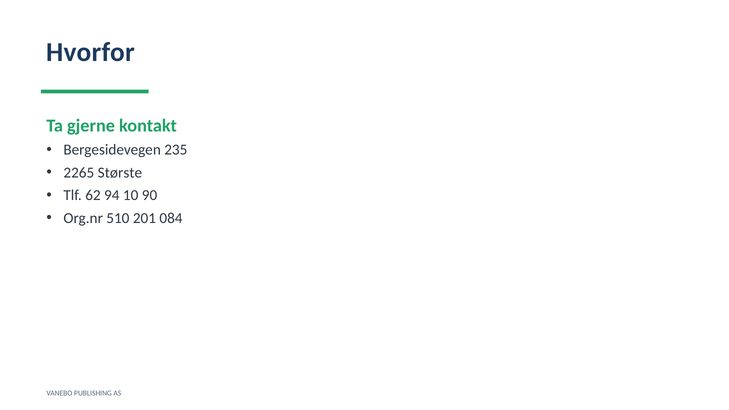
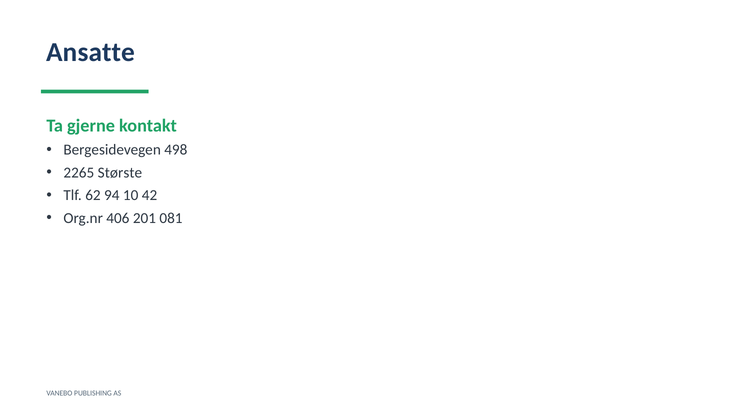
Hvorfor: Hvorfor -> Ansatte
235: 235 -> 498
90: 90 -> 42
510: 510 -> 406
084: 084 -> 081
